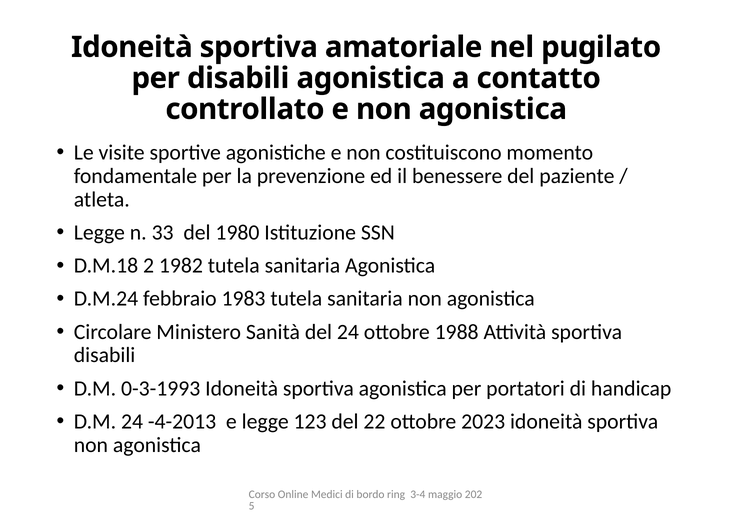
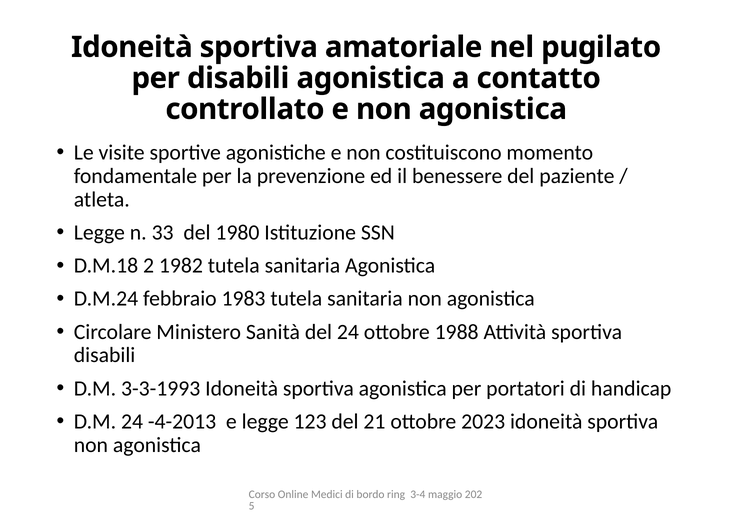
0-3-1993: 0-3-1993 -> 3-3-1993
22: 22 -> 21
